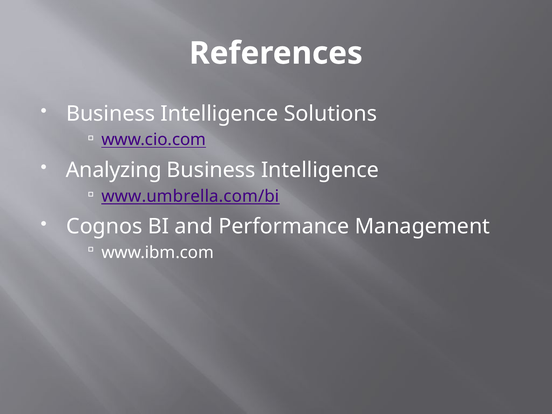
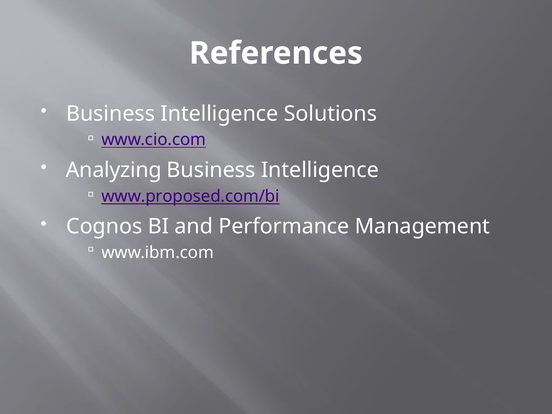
www.umbrella.com/bi: www.umbrella.com/bi -> www.proposed.com/bi
